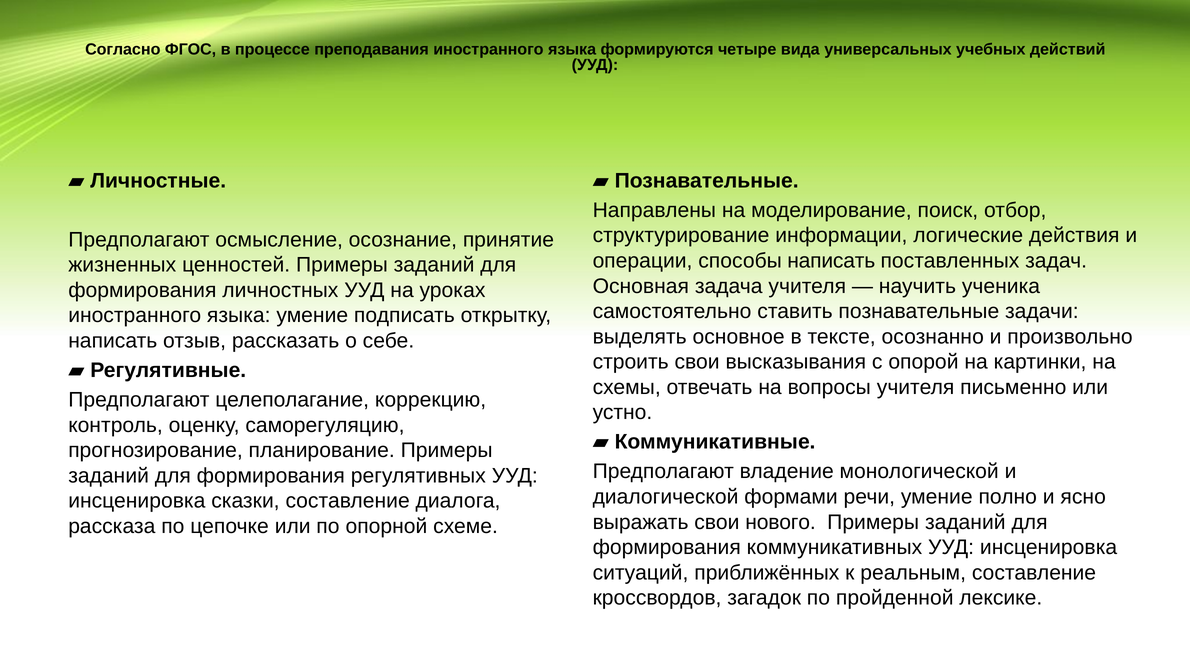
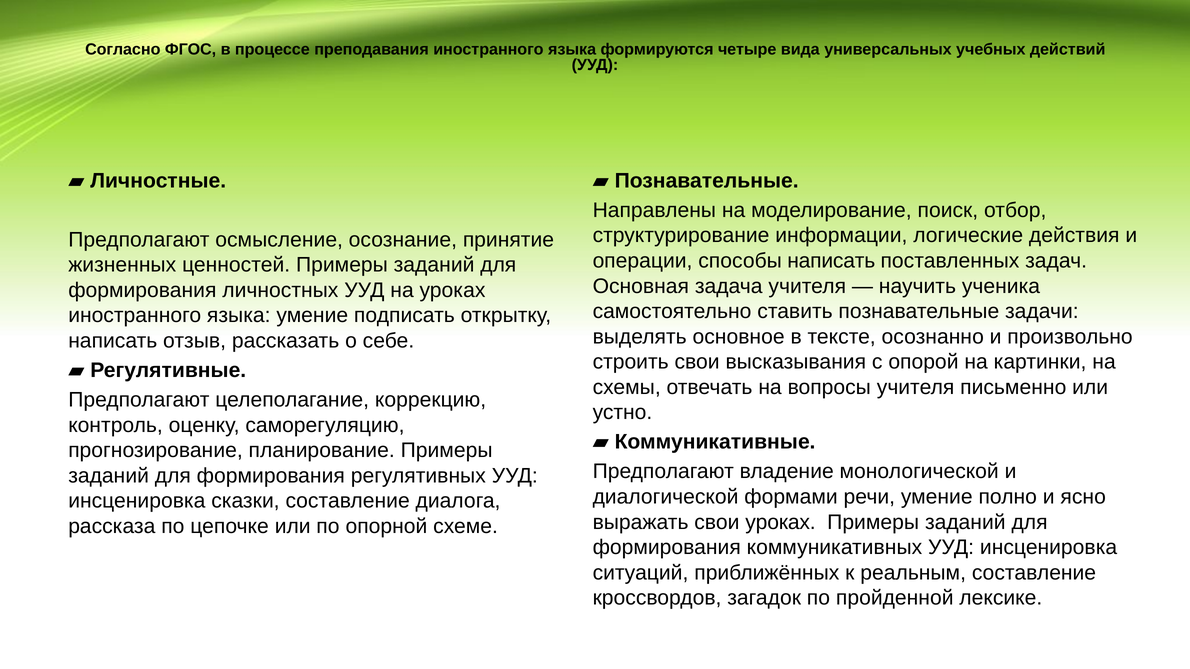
свои нового: нового -> уроках
